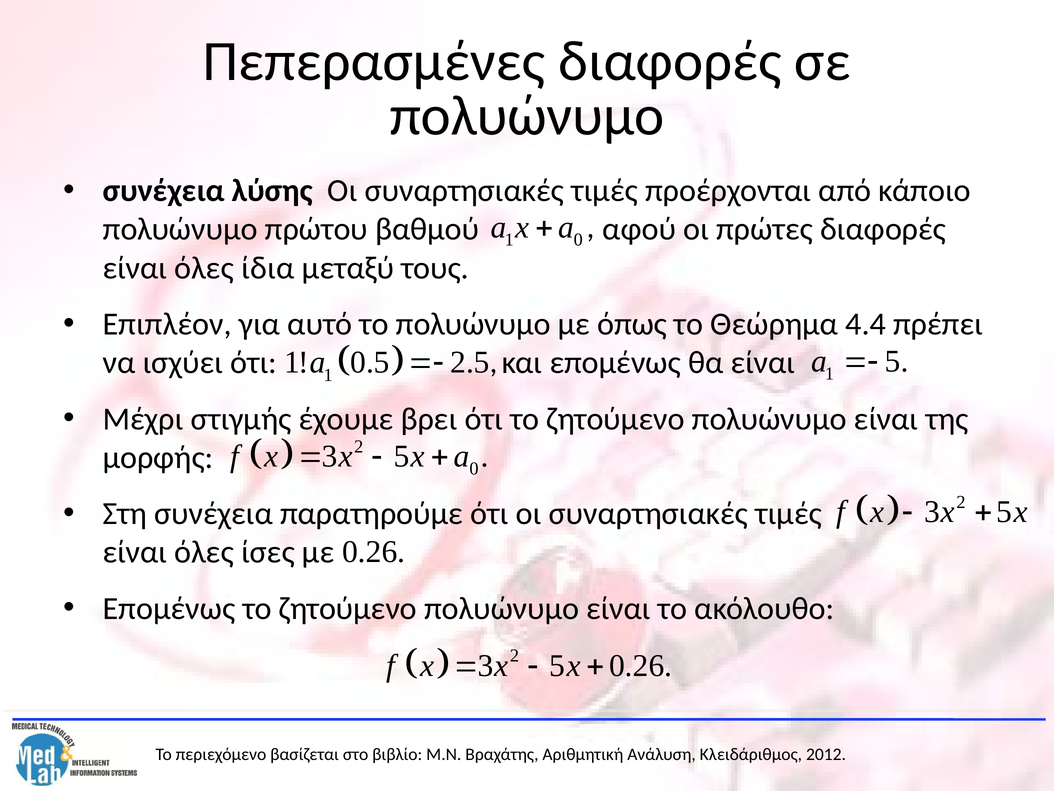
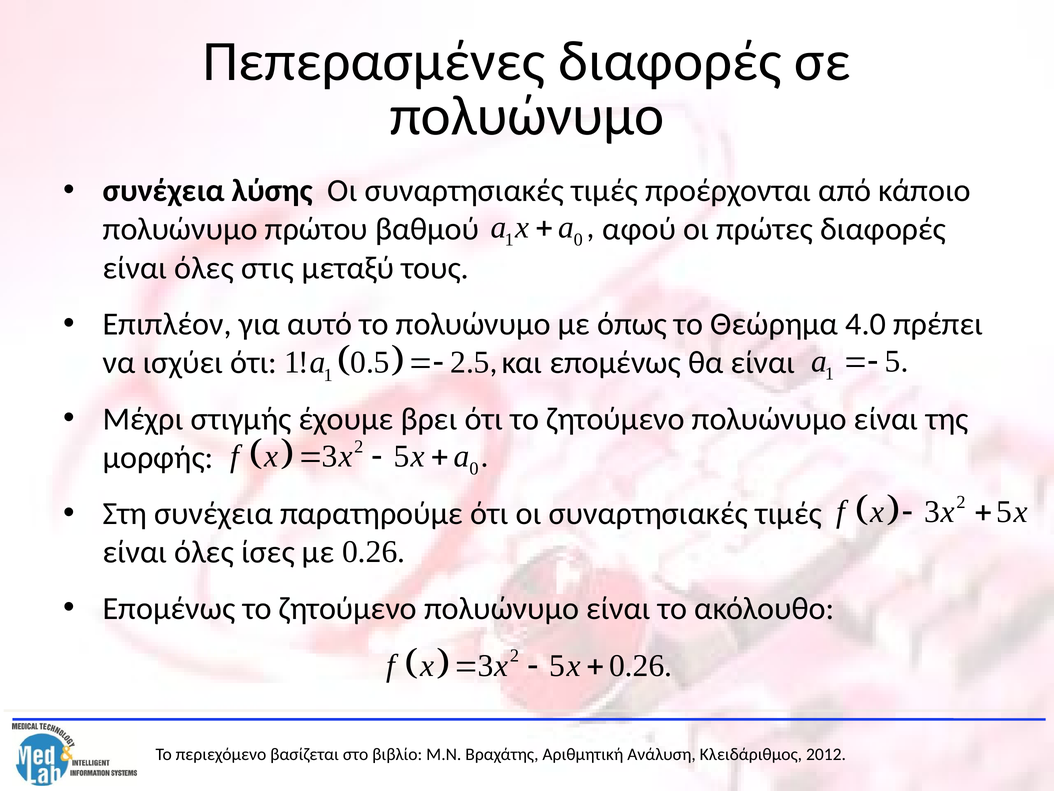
ίδια: ίδια -> στις
4.4: 4.4 -> 4.0
